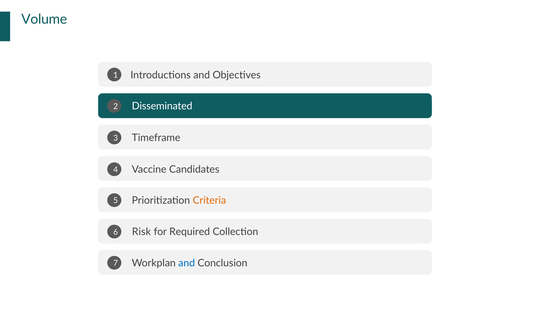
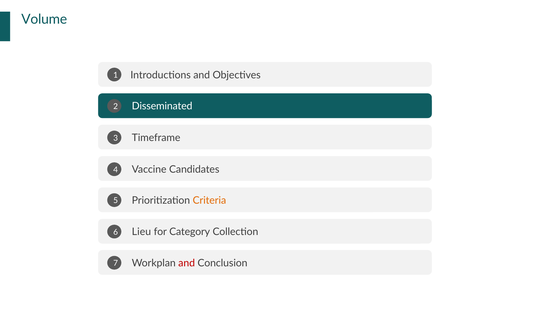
Risk: Risk -> Lieu
Required: Required -> Category
and at (187, 263) colour: blue -> red
